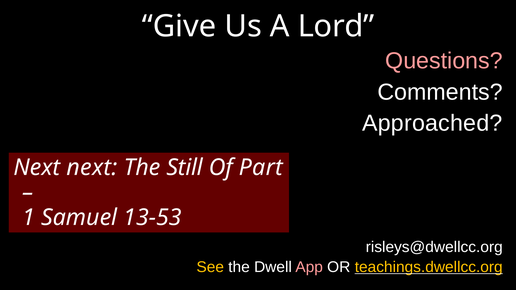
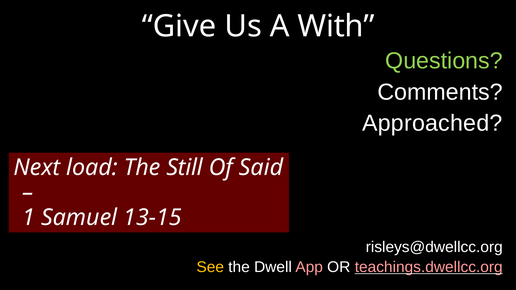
Lord: Lord -> With
Questions colour: pink -> light green
Next next: next -> load
Part: Part -> Said
13-53: 13-53 -> 13-15
teachings.dwellcc.org colour: yellow -> pink
